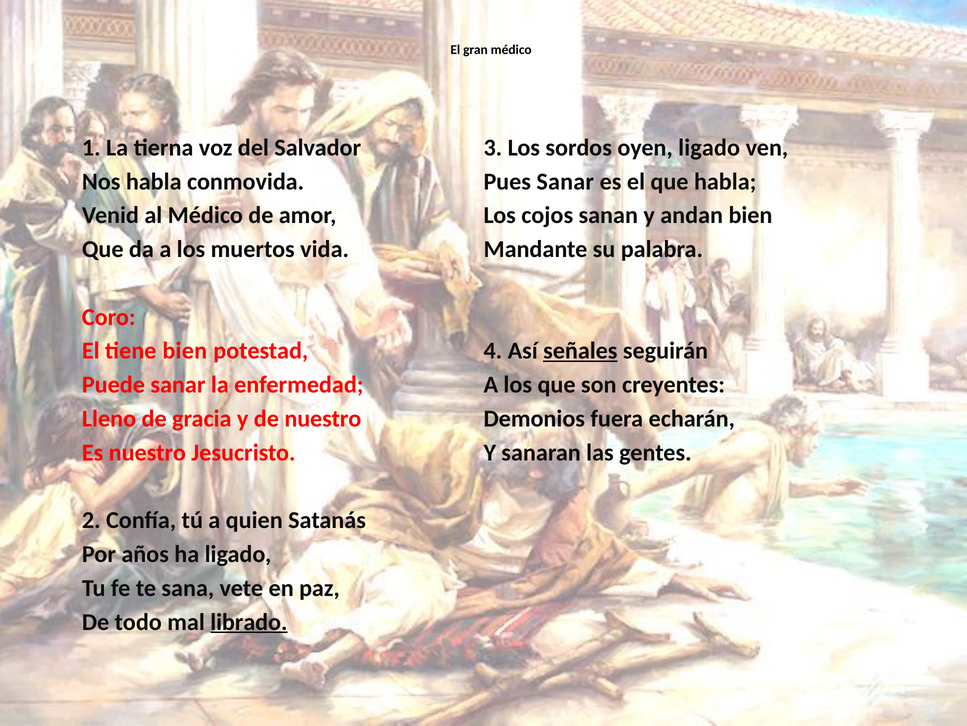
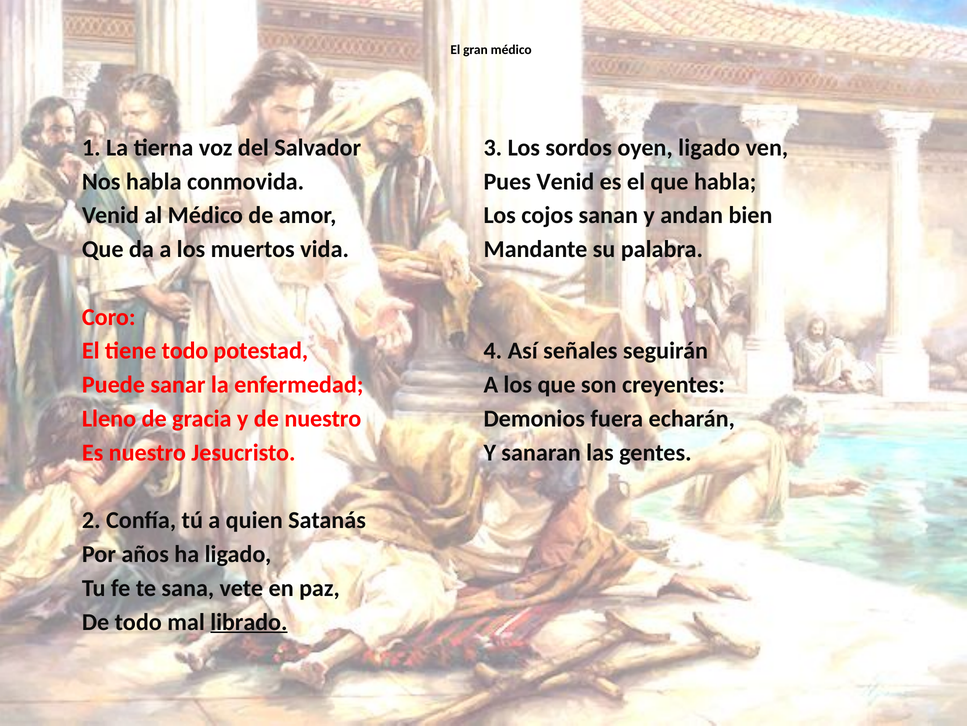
Pues Sanar: Sanar -> Venid
tiene bien: bien -> todo
señales underline: present -> none
